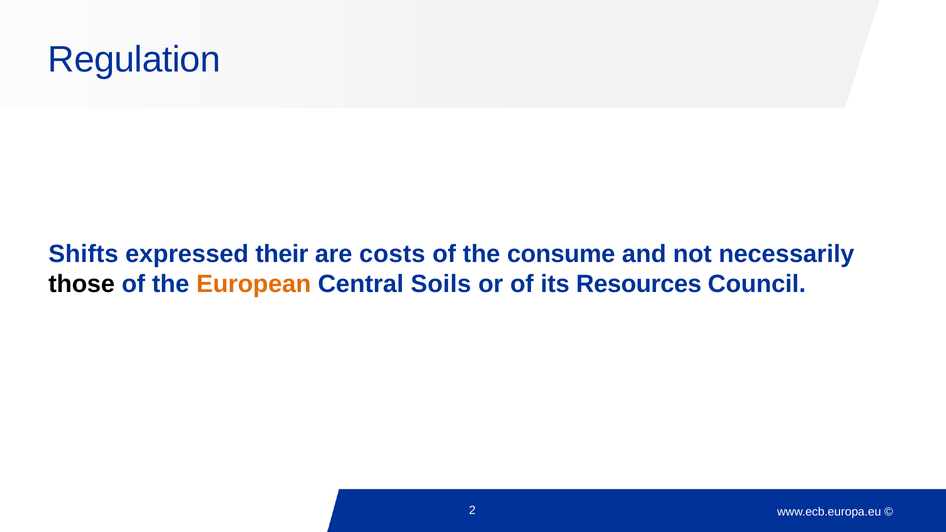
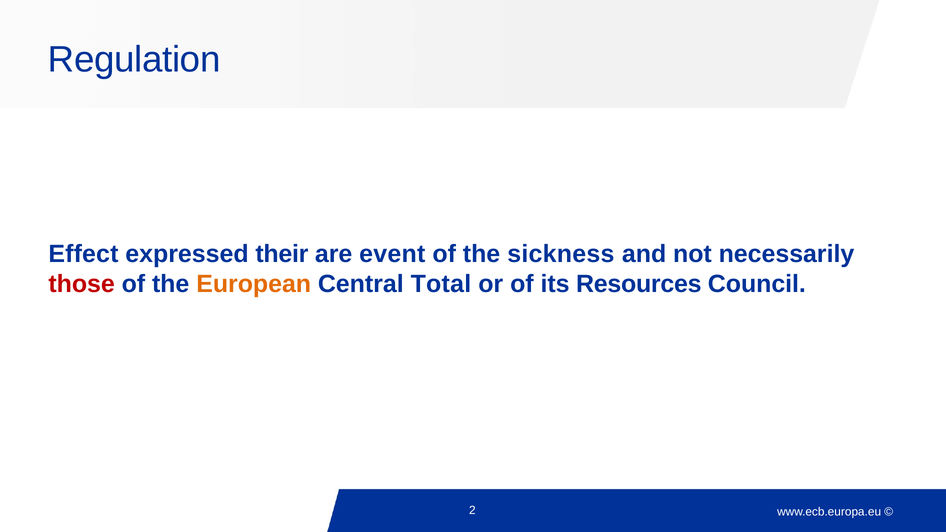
Shifts: Shifts -> Effect
costs: costs -> event
consume: consume -> sickness
those colour: black -> red
Soils: Soils -> Total
